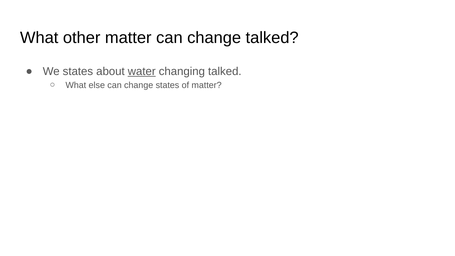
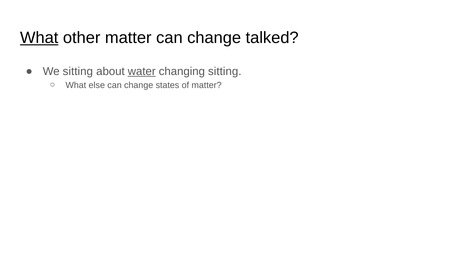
What at (39, 38) underline: none -> present
We states: states -> sitting
changing talked: talked -> sitting
